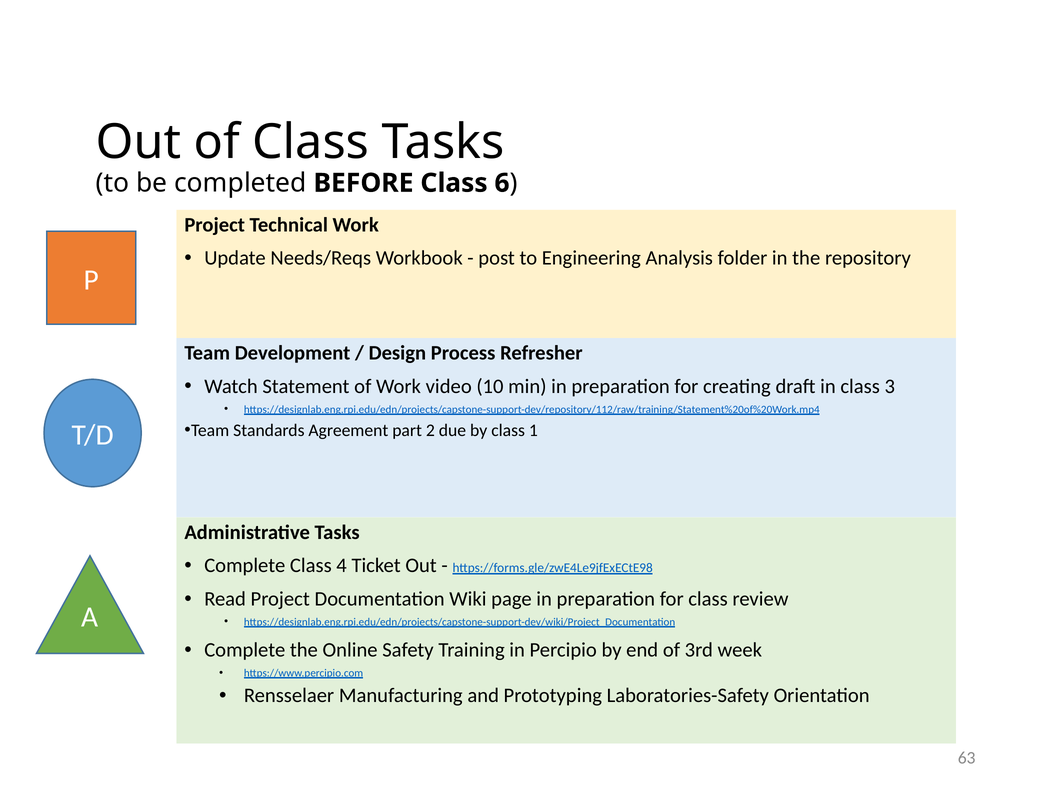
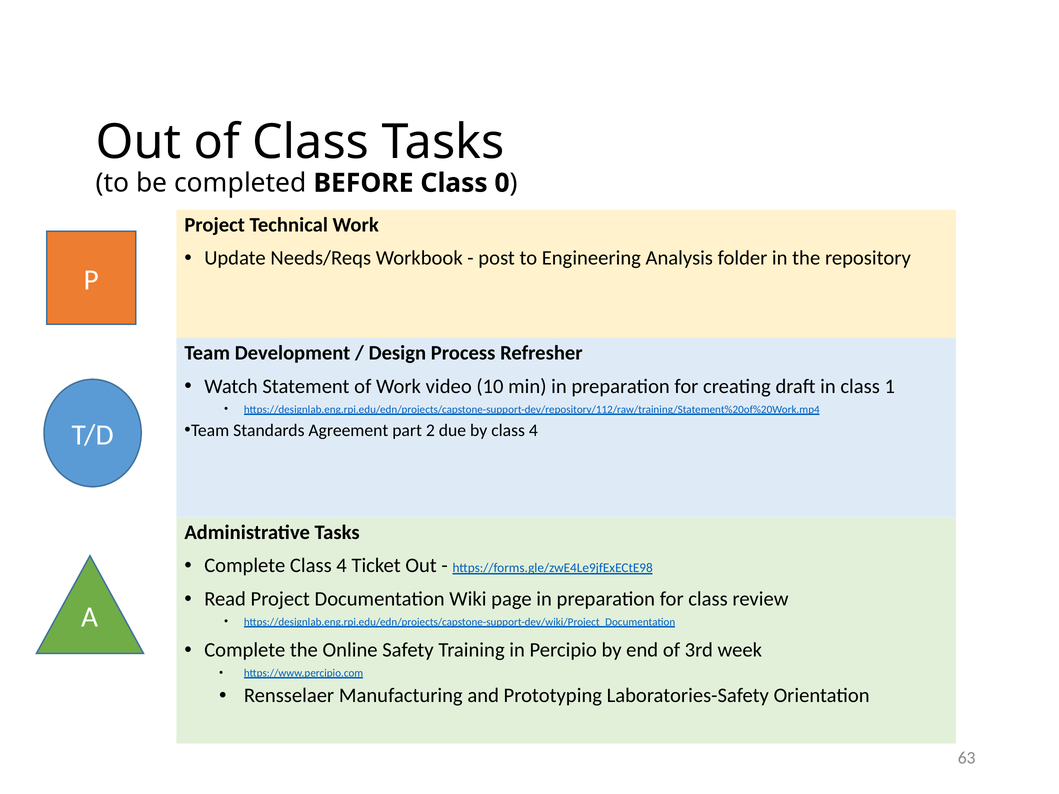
6: 6 -> 0
3: 3 -> 1
by class 1: 1 -> 4
